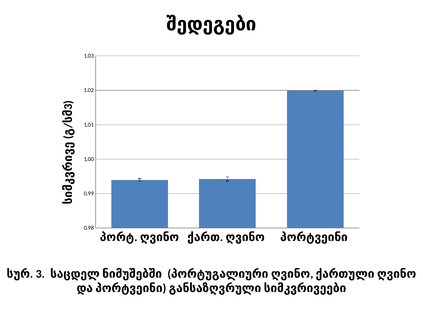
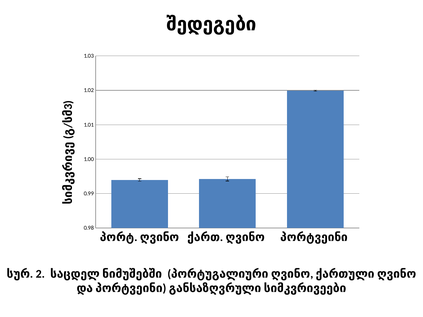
3 at (40, 274): 3 -> 2
